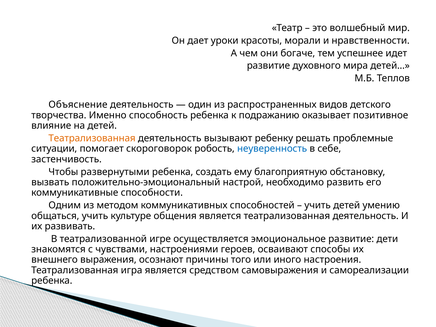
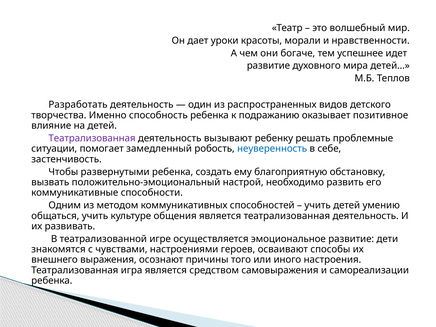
Объяснение: Объяснение -> Разработать
Театрализованная at (92, 138) colour: orange -> purple
скороговорок: скороговорок -> замедленный
